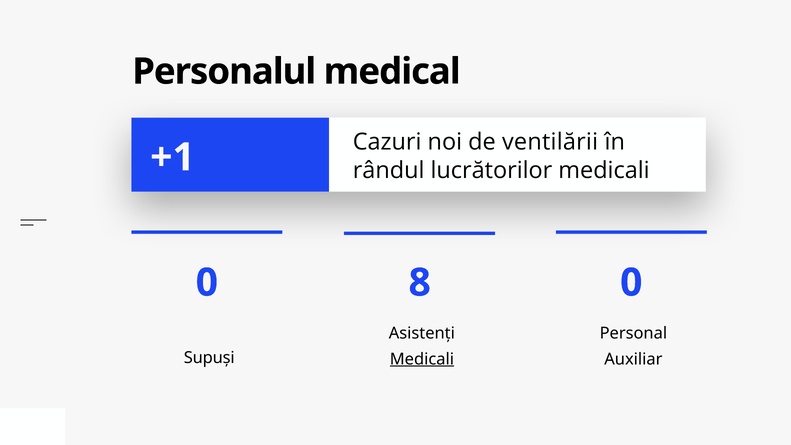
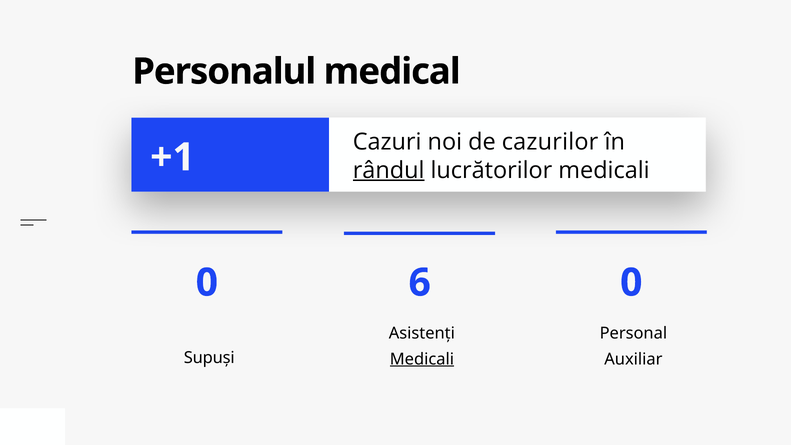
ventilării: ventilării -> cazurilor
rândul underline: none -> present
8: 8 -> 6
